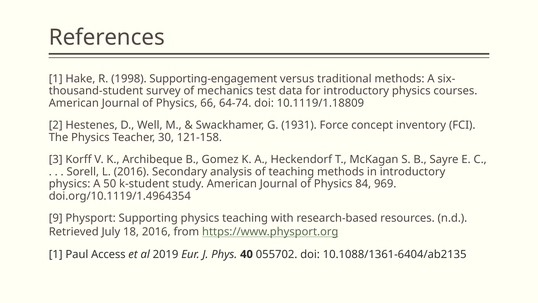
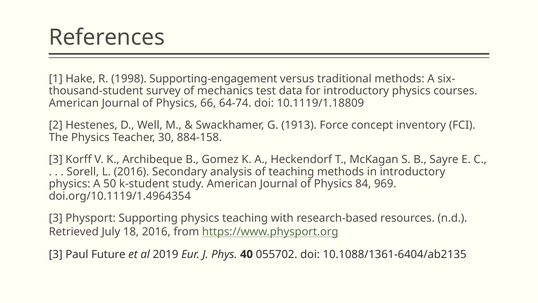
1931: 1931 -> 1913
121-158: 121-158 -> 884-158
9 at (56, 218): 9 -> 3
1 at (56, 254): 1 -> 3
Access: Access -> Future
